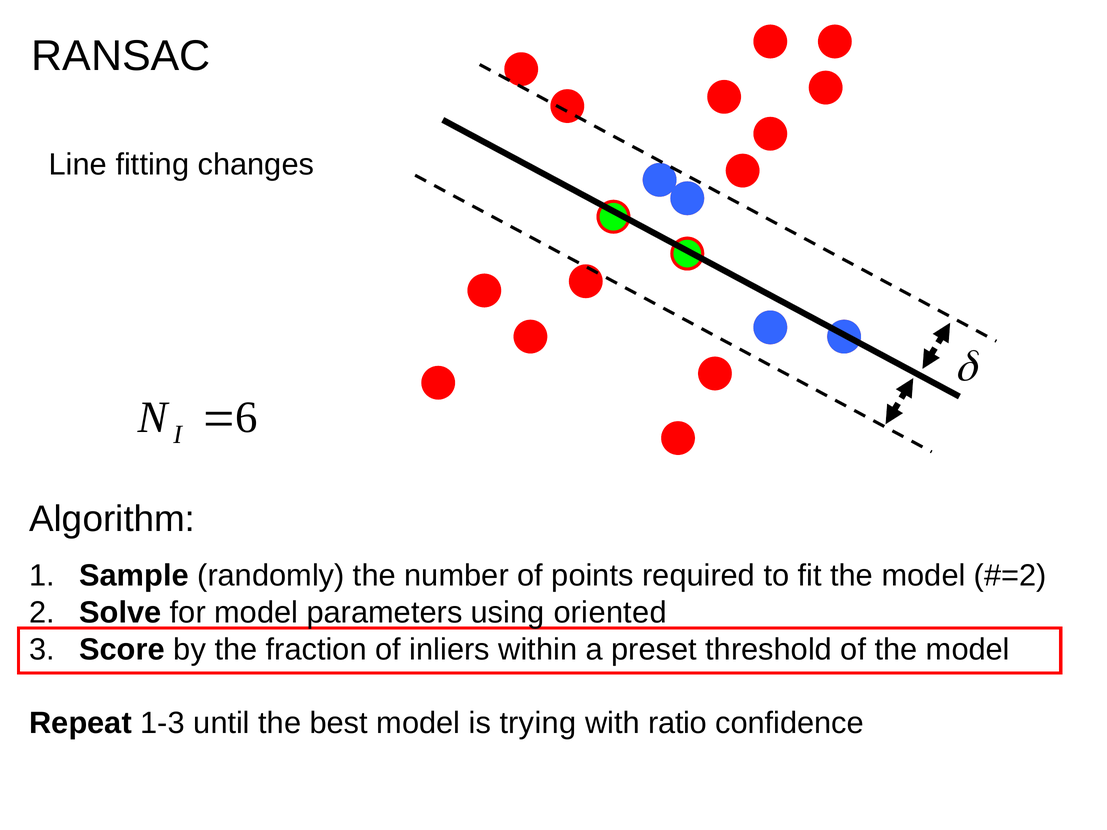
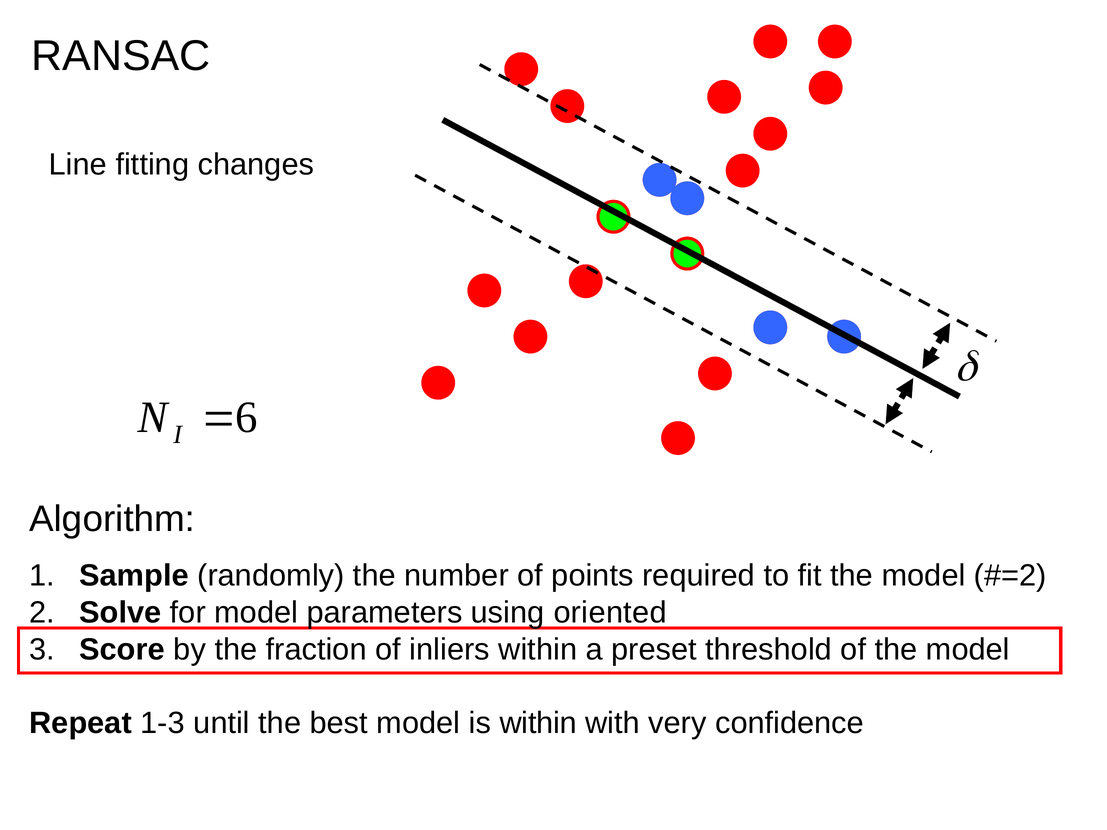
is trying: trying -> within
ratio: ratio -> very
